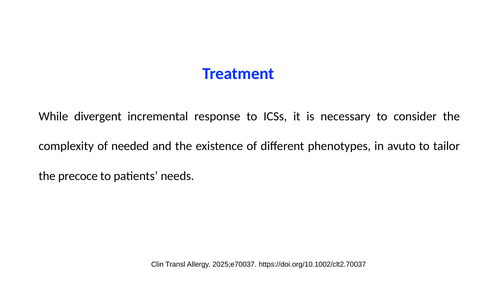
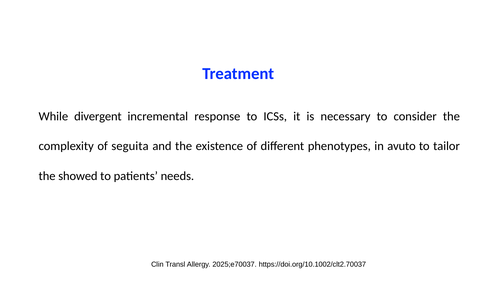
needed: needed -> seguita
precoce: precoce -> showed
